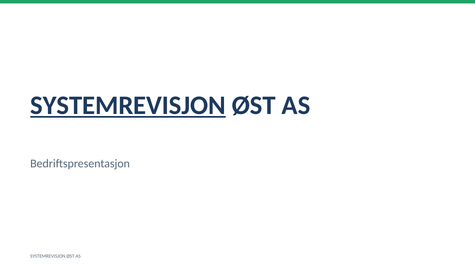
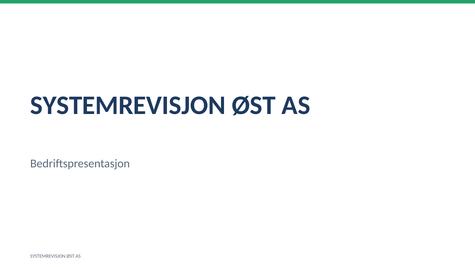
SYSTEMREVISJON at (128, 105) underline: present -> none
